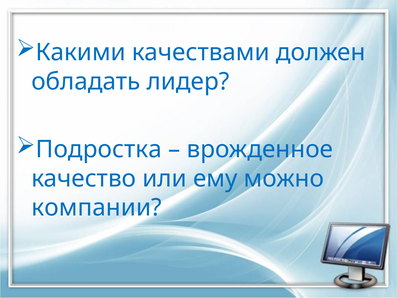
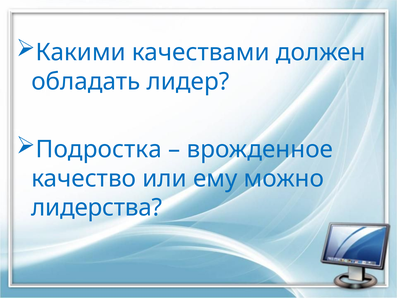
компании: компании -> лидерства
